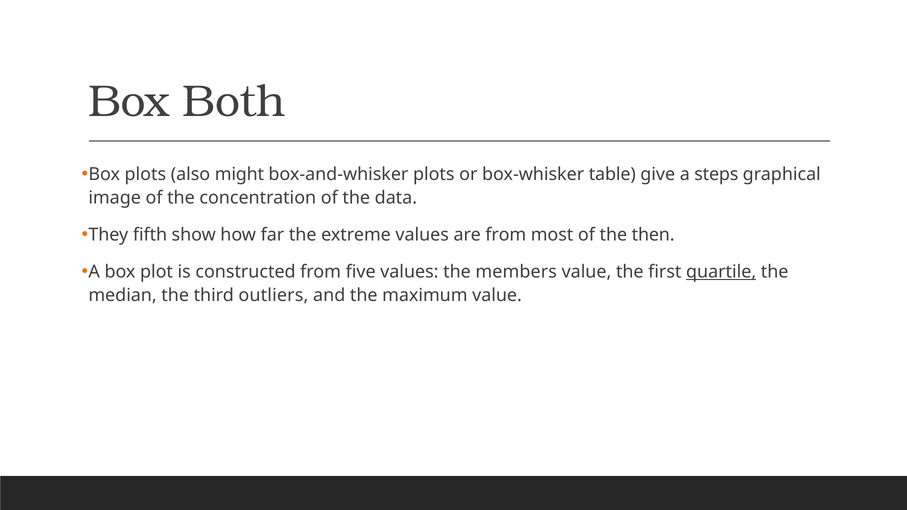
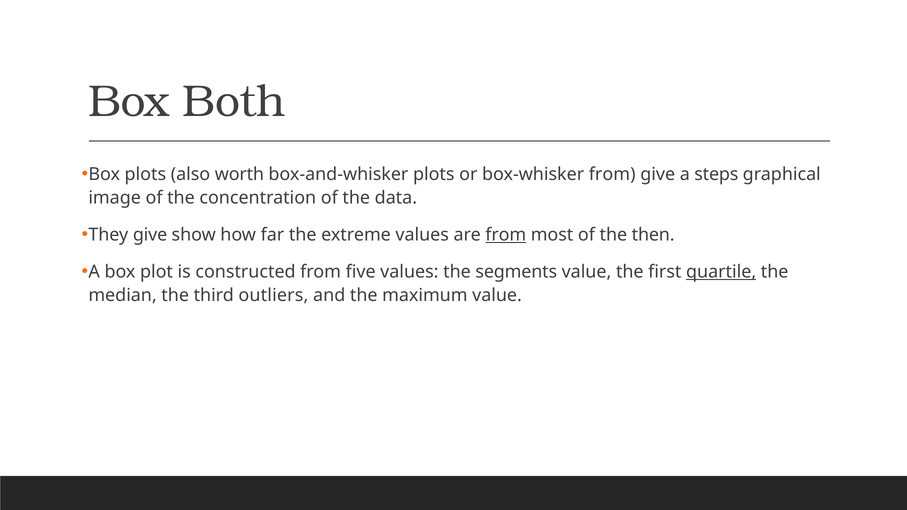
might: might -> worth
box-whisker table: table -> from
They fifth: fifth -> give
from at (506, 235) underline: none -> present
members: members -> segments
